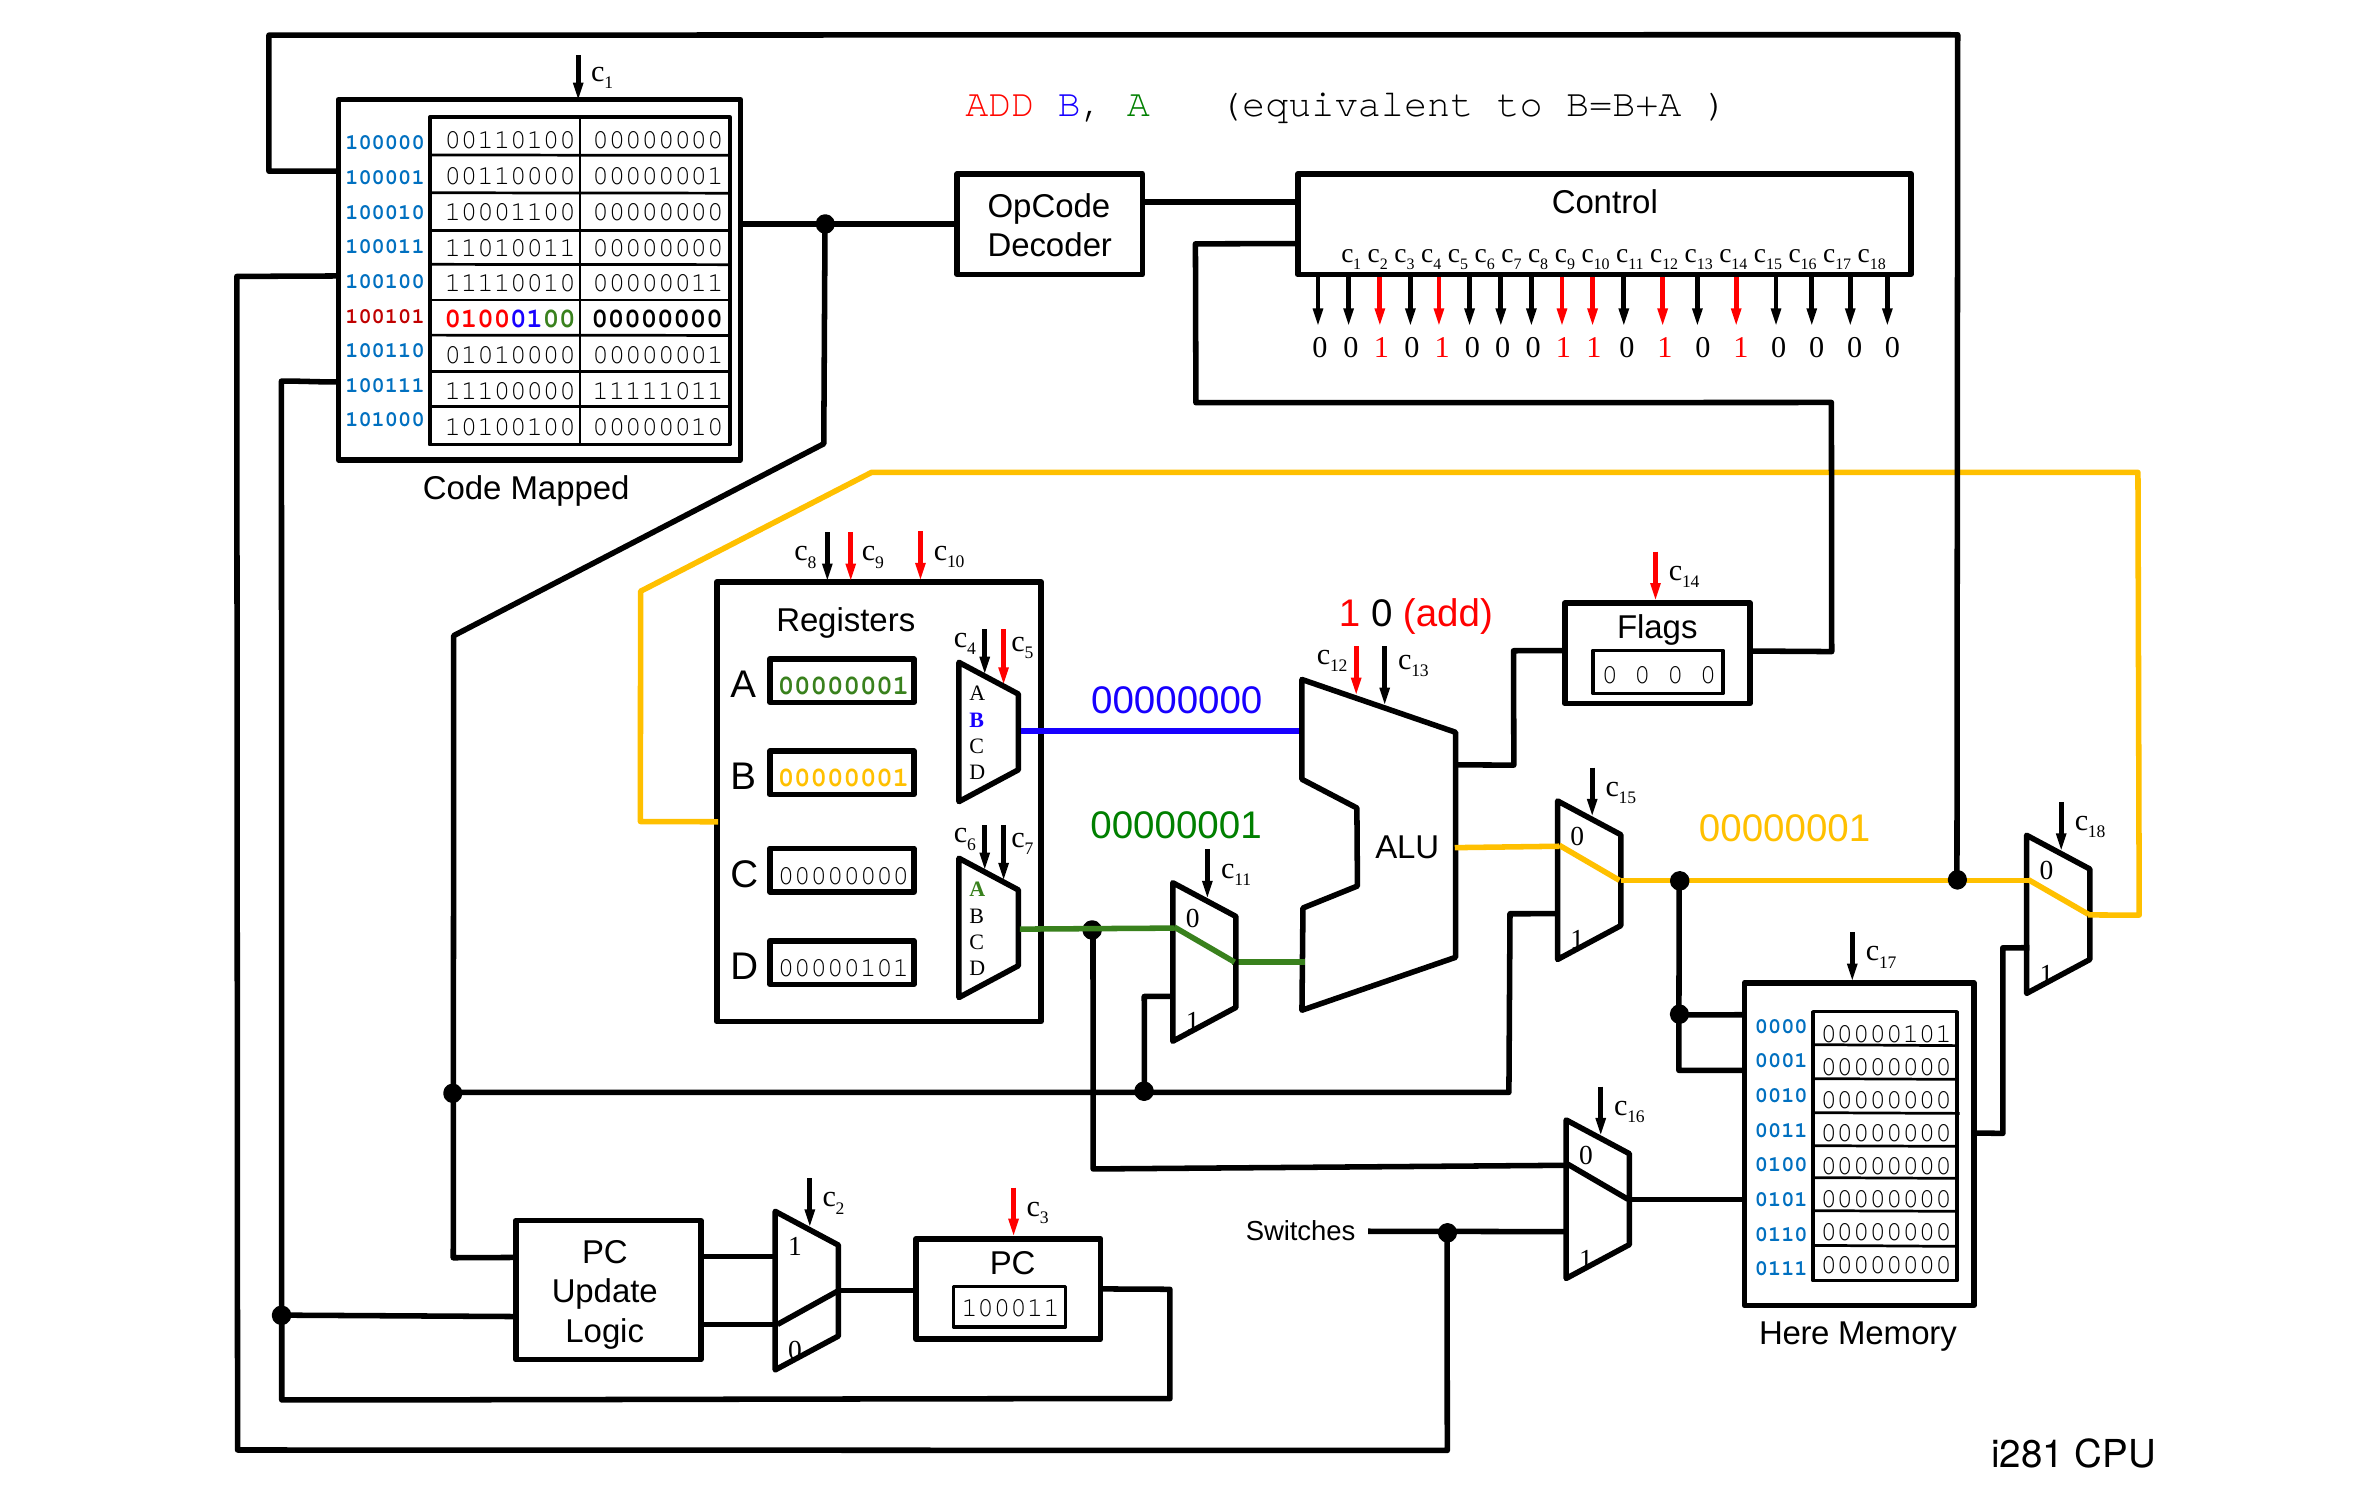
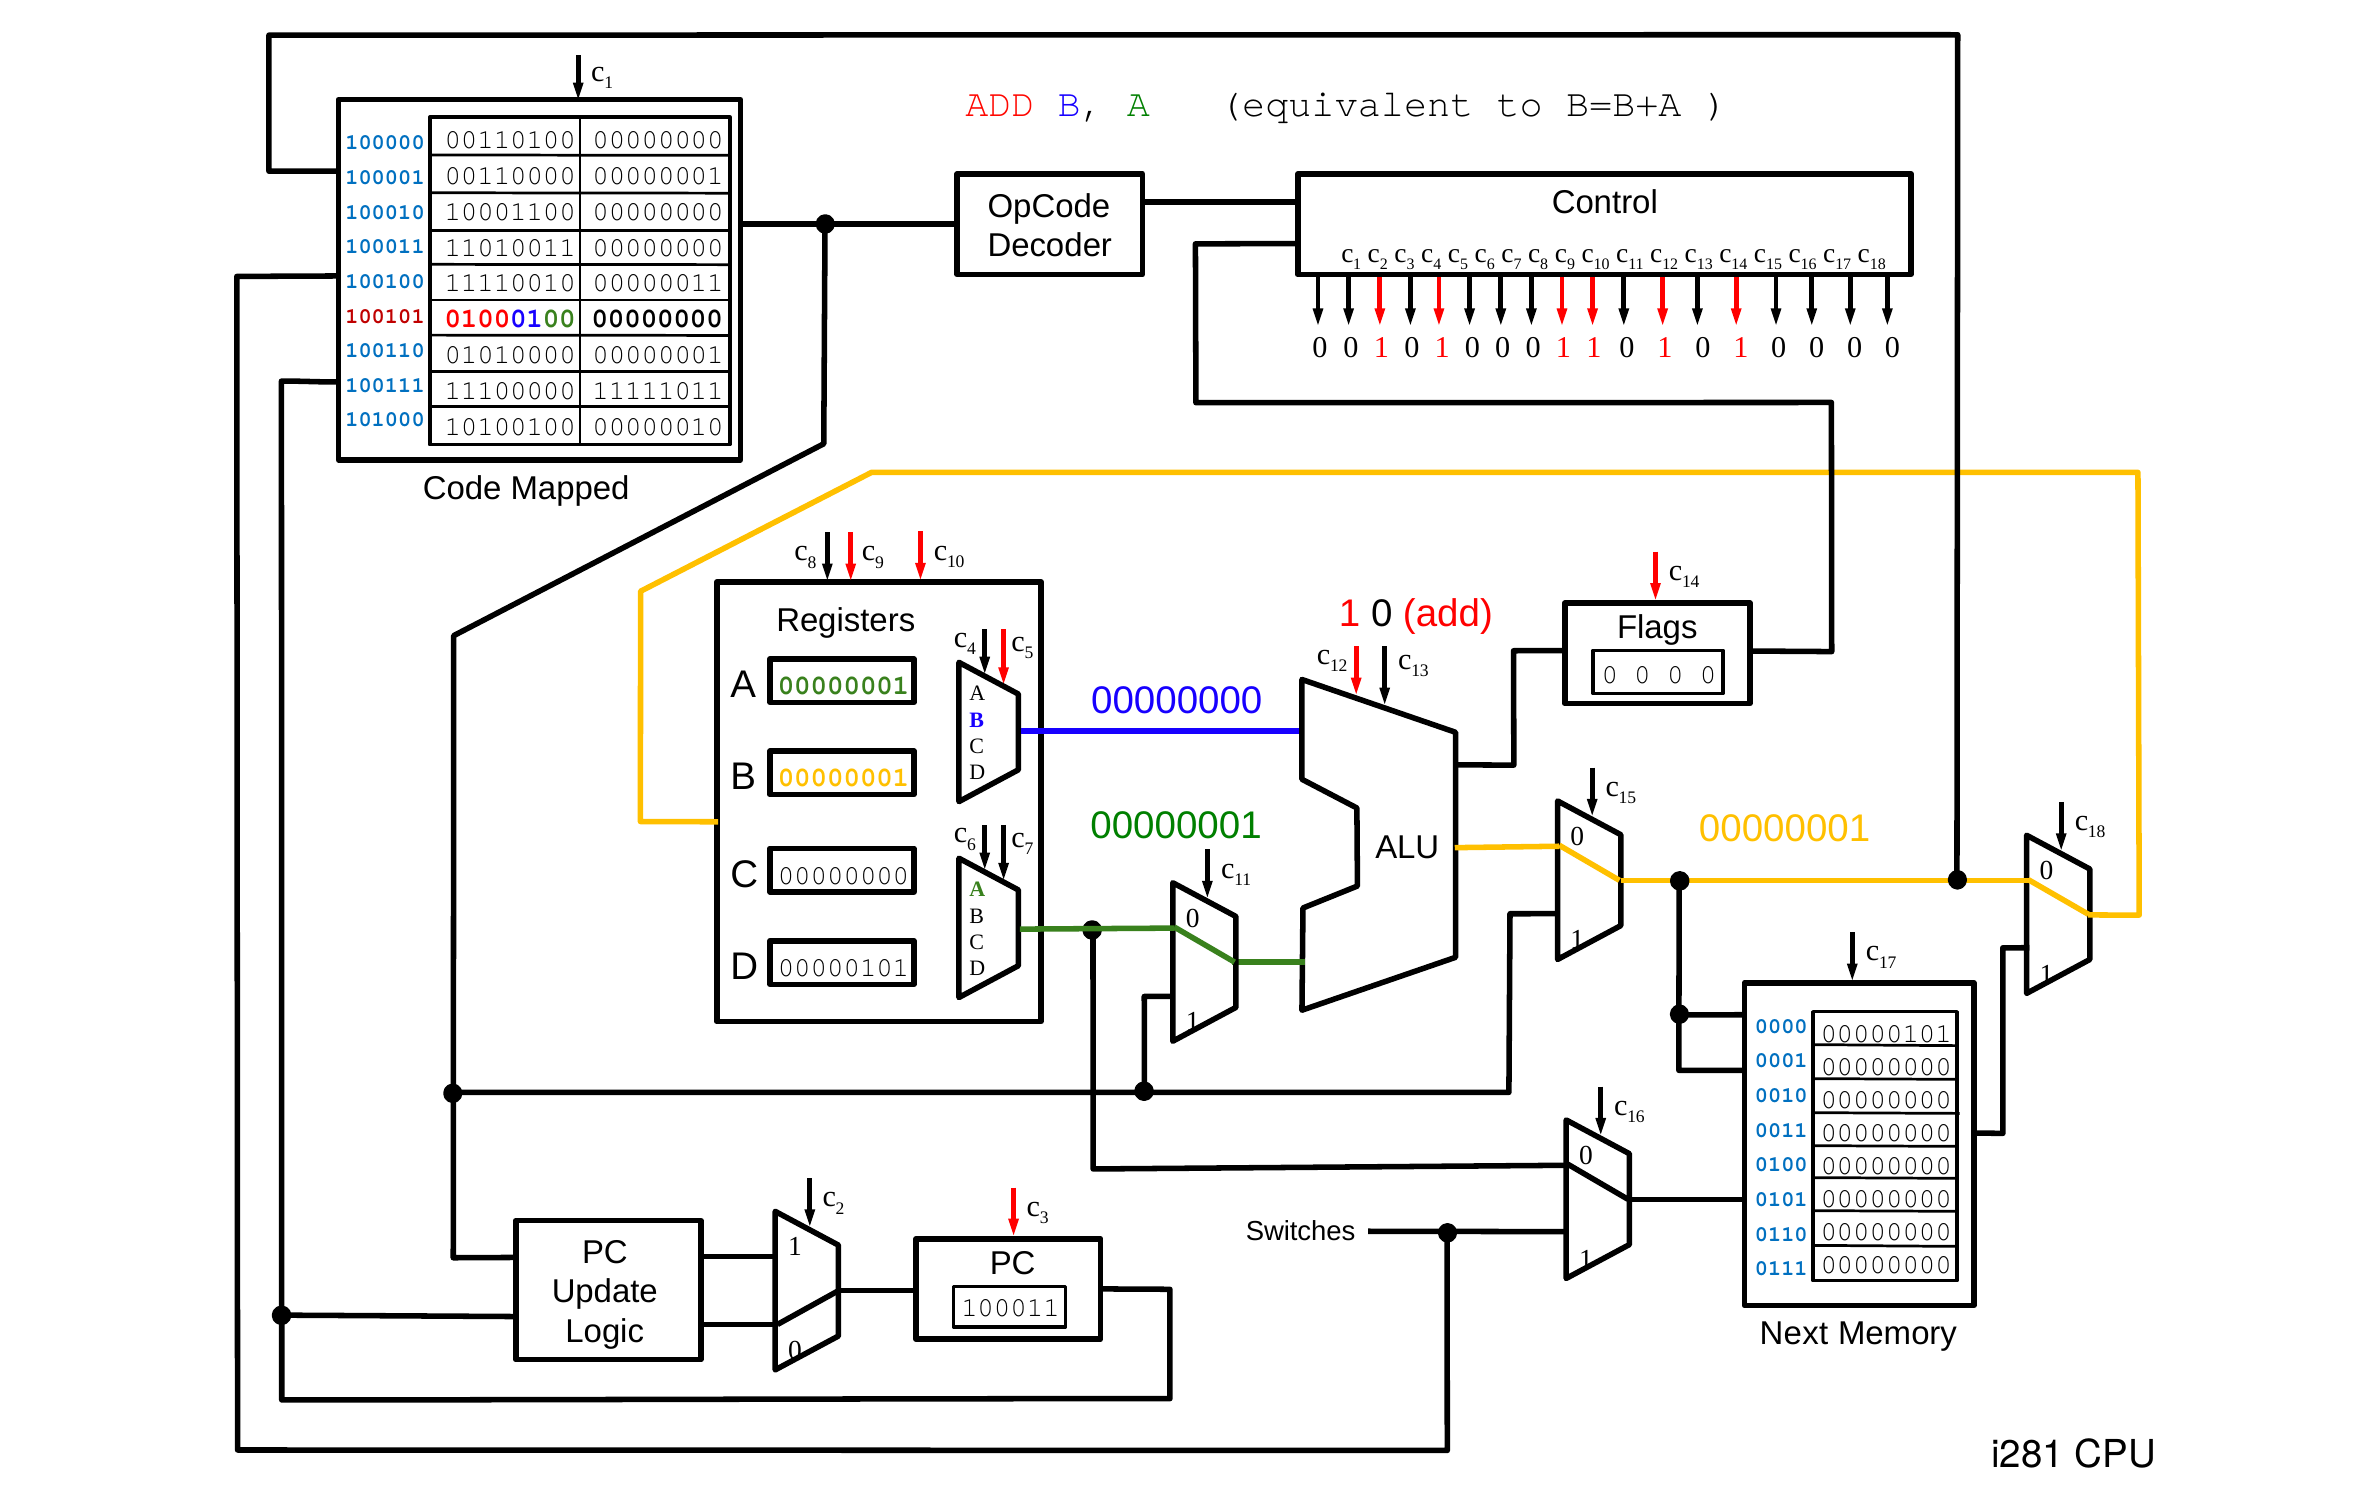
Here: Here -> Next
